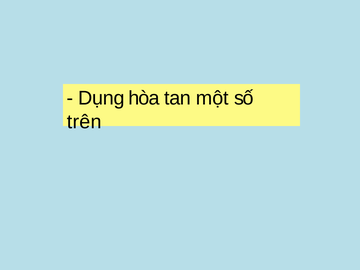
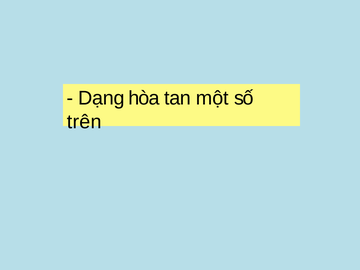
Dụng: Dụng -> Dạng
